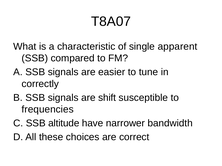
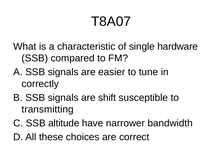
apparent: apparent -> hardware
frequencies: frequencies -> transmitting
